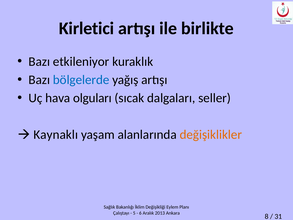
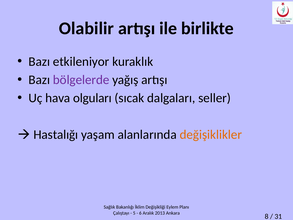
Kirletici: Kirletici -> Olabilir
bölgelerde colour: blue -> purple
Kaynaklı: Kaynaklı -> Hastalığı
